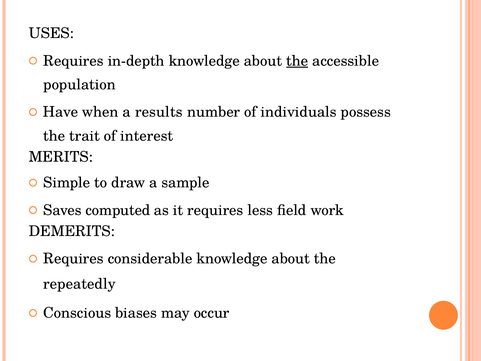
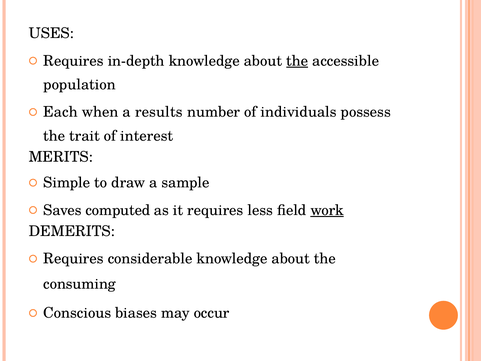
Have: Have -> Each
work underline: none -> present
repeatedly: repeatedly -> consuming
